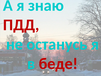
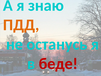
ПДД colour: red -> orange
